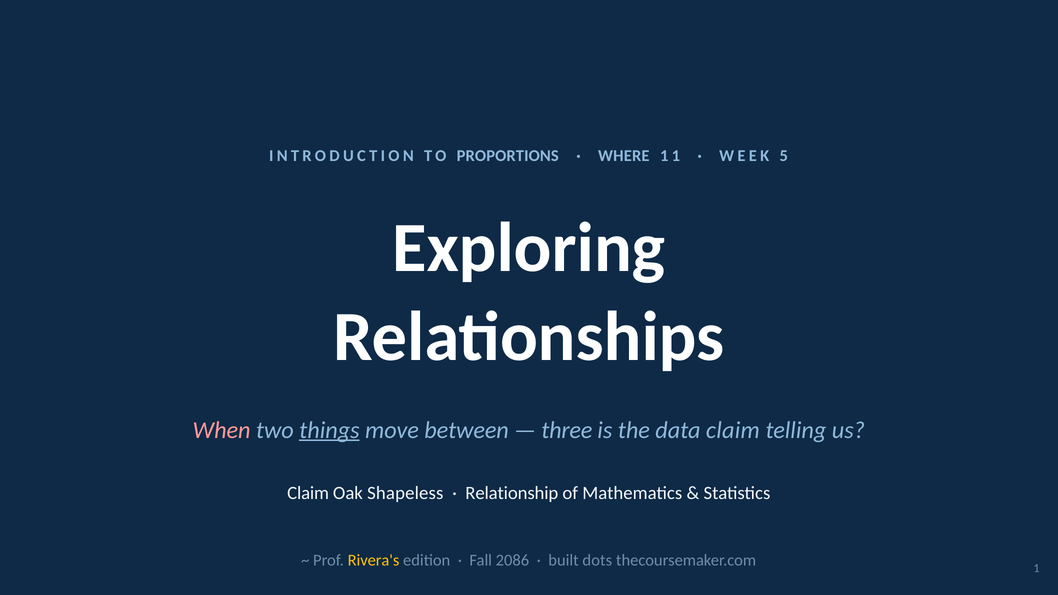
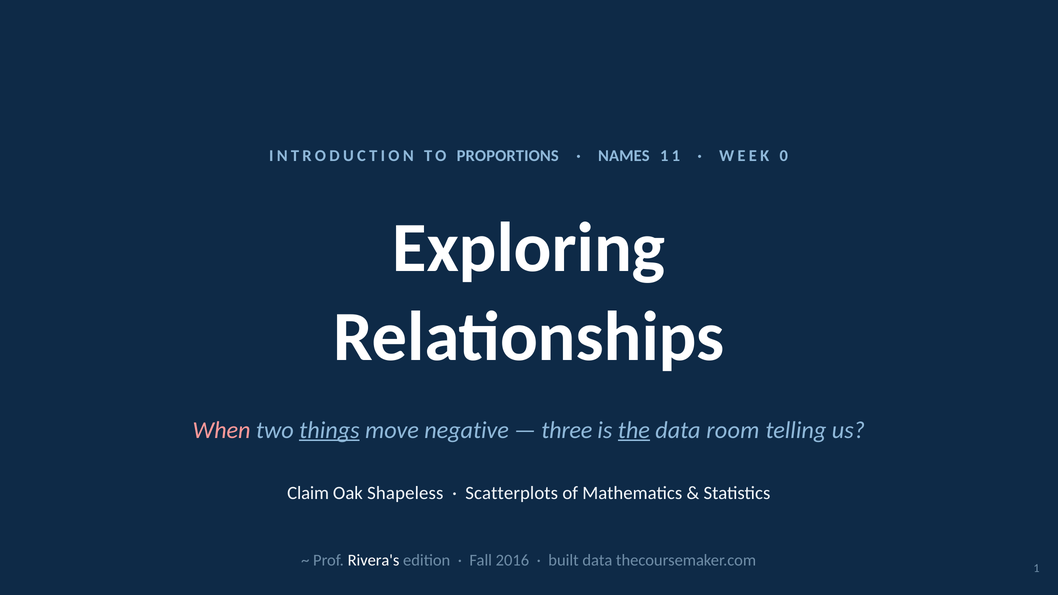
WHERE: WHERE -> NAMES
5: 5 -> 0
between: between -> negative
the underline: none -> present
data claim: claim -> room
Relationship: Relationship -> Scatterplots
Rivera's colour: yellow -> white
2086: 2086 -> 2016
built dots: dots -> data
